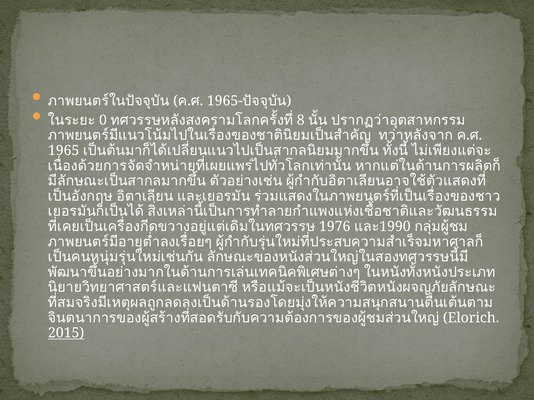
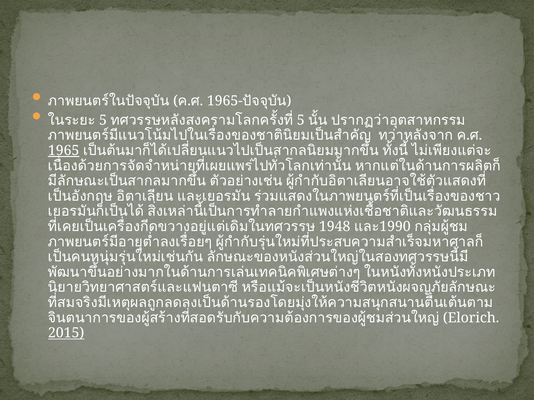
0 at (103, 120): 0 -> 5
8 at (301, 120): 8 -> 5
1965 underline: none -> present
1976: 1976 -> 1948
